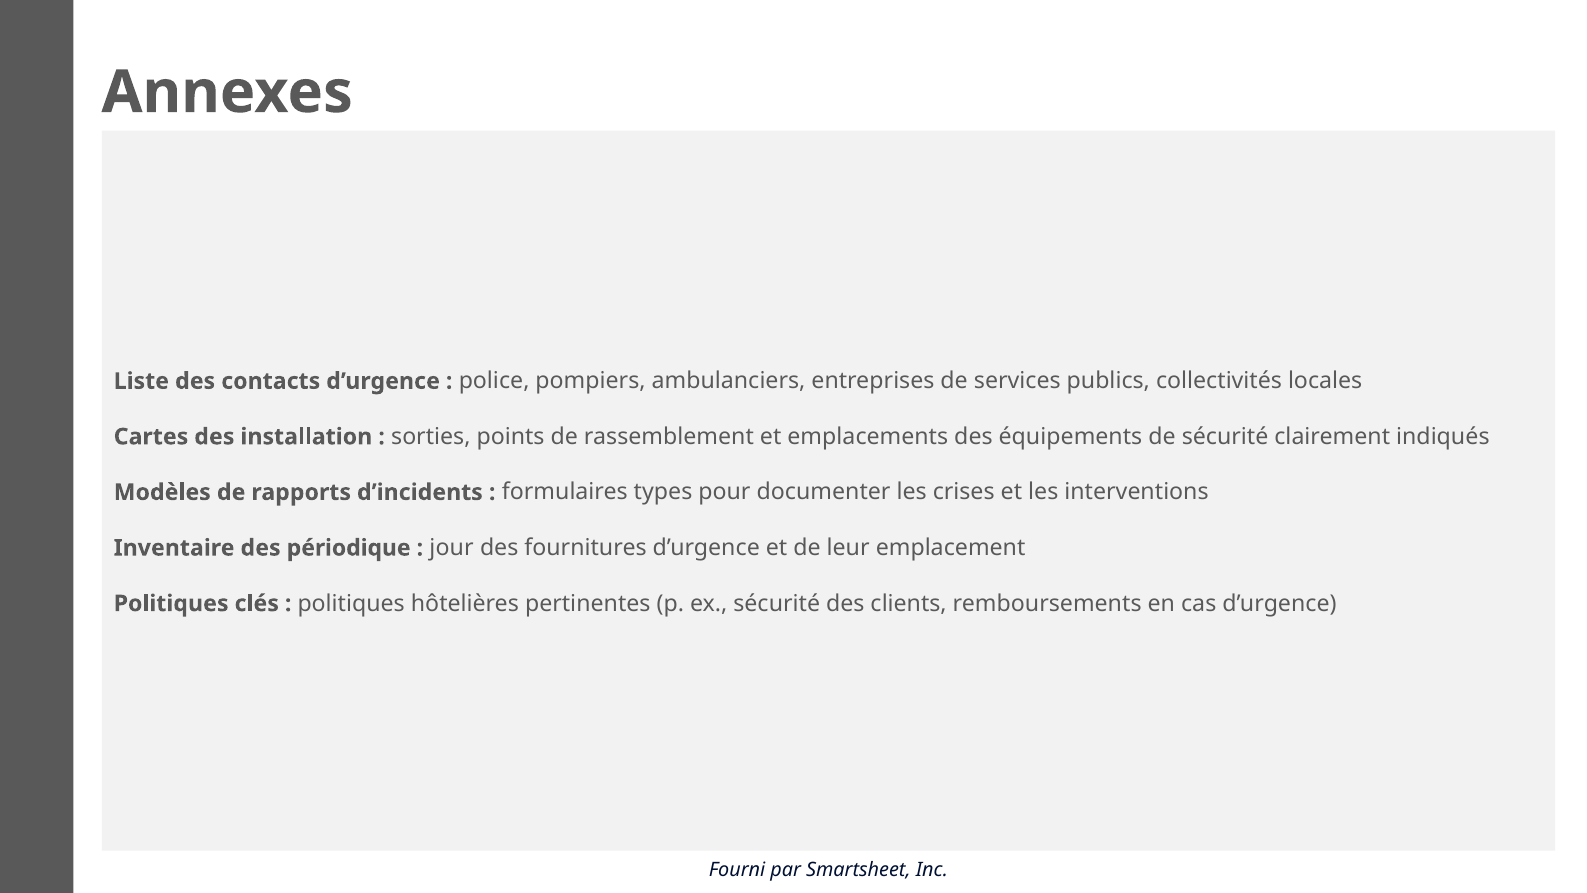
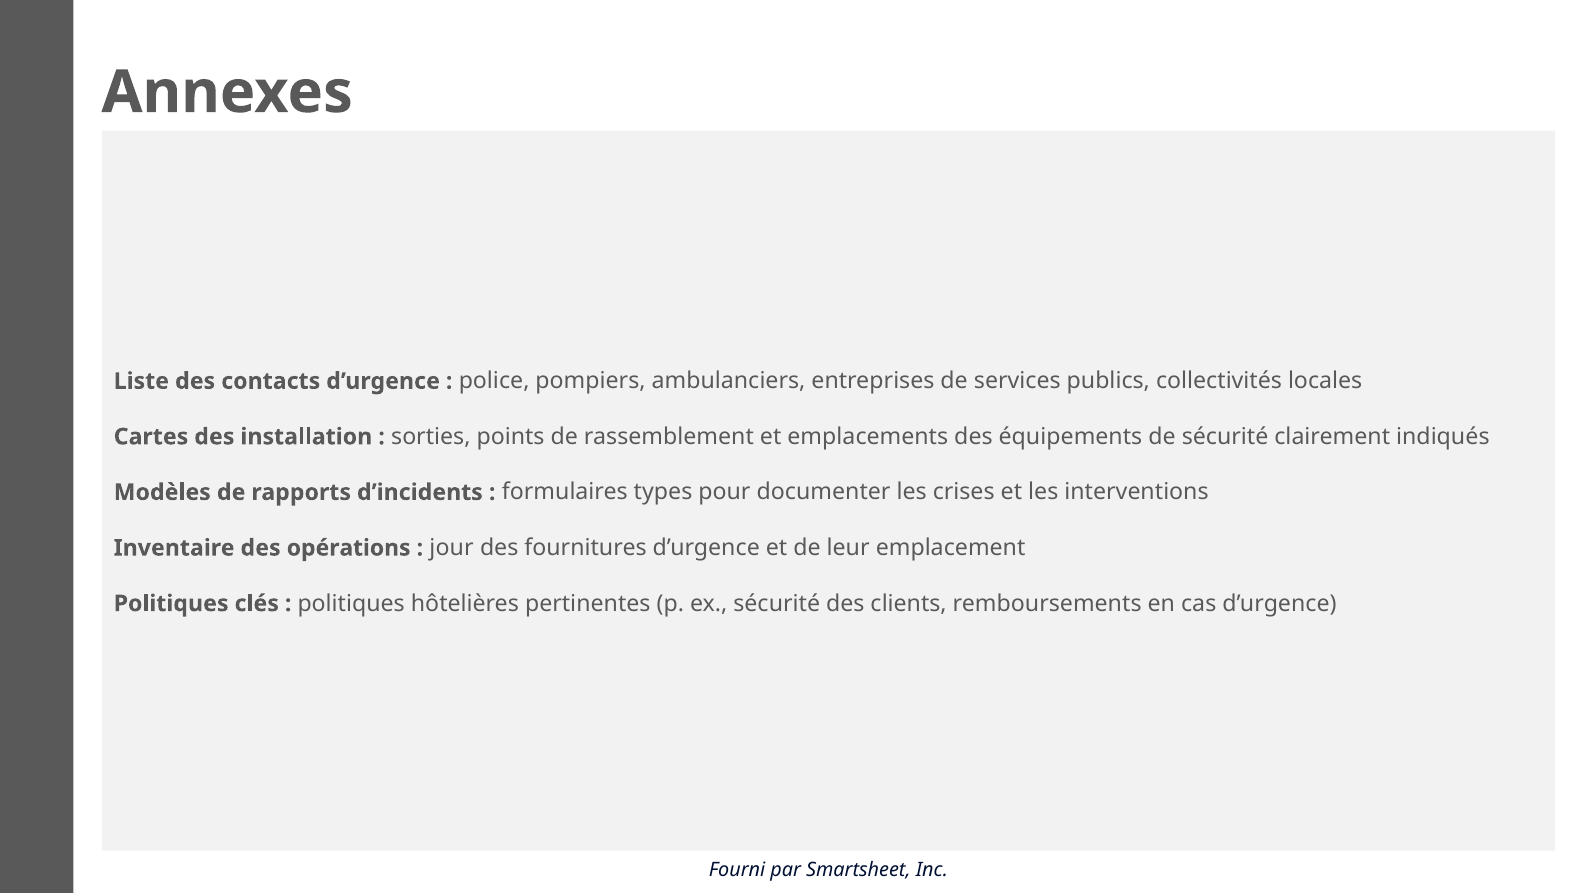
périodique: périodique -> opérations
